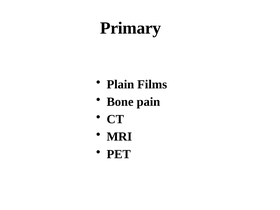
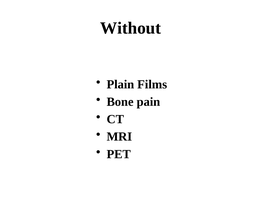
Primary: Primary -> Without
